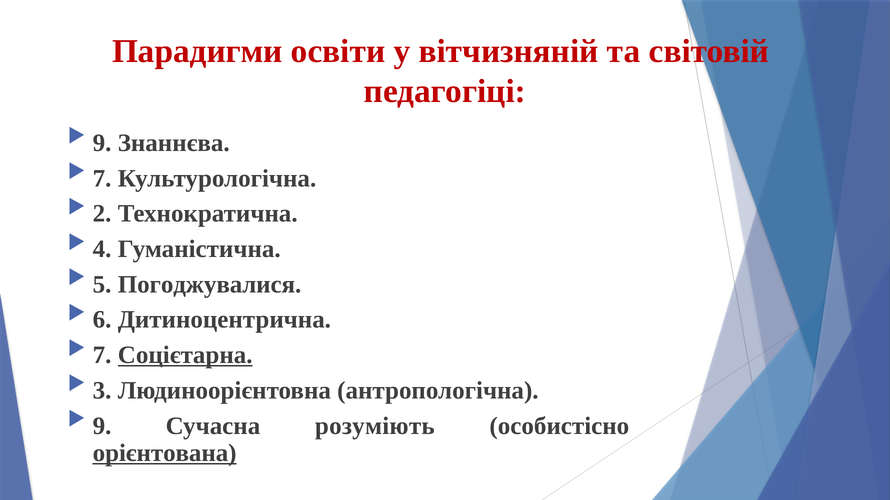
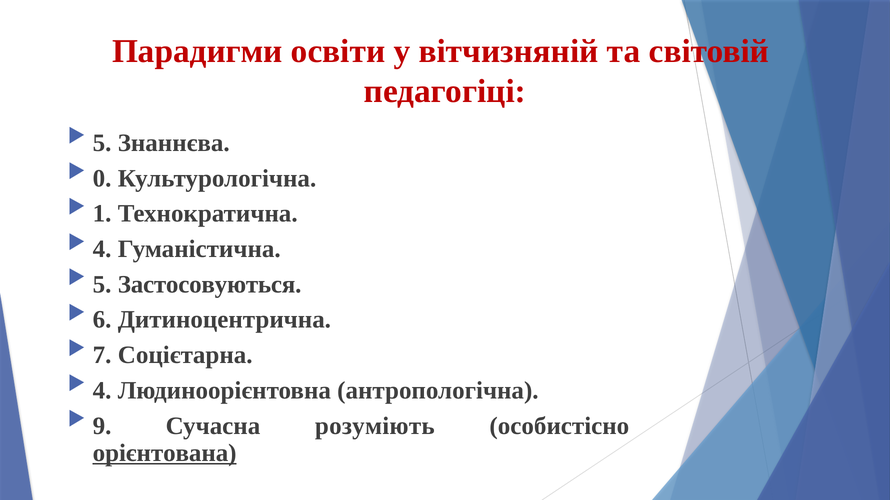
9 at (102, 143): 9 -> 5
7 at (102, 179): 7 -> 0
2: 2 -> 1
Погоджувалися: Погоджувалися -> Застосовуються
Соцієтарна underline: present -> none
3 at (102, 391): 3 -> 4
